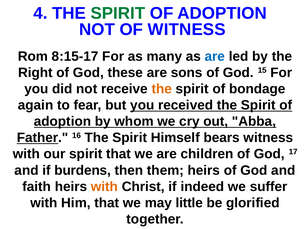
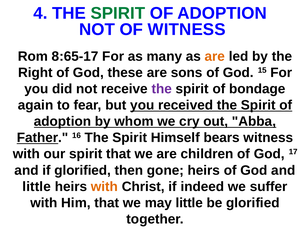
8:15-17: 8:15-17 -> 8:65-17
are at (215, 56) colour: blue -> orange
the at (162, 89) colour: orange -> purple
if burdens: burdens -> glorified
them: them -> gone
faith at (37, 186): faith -> little
